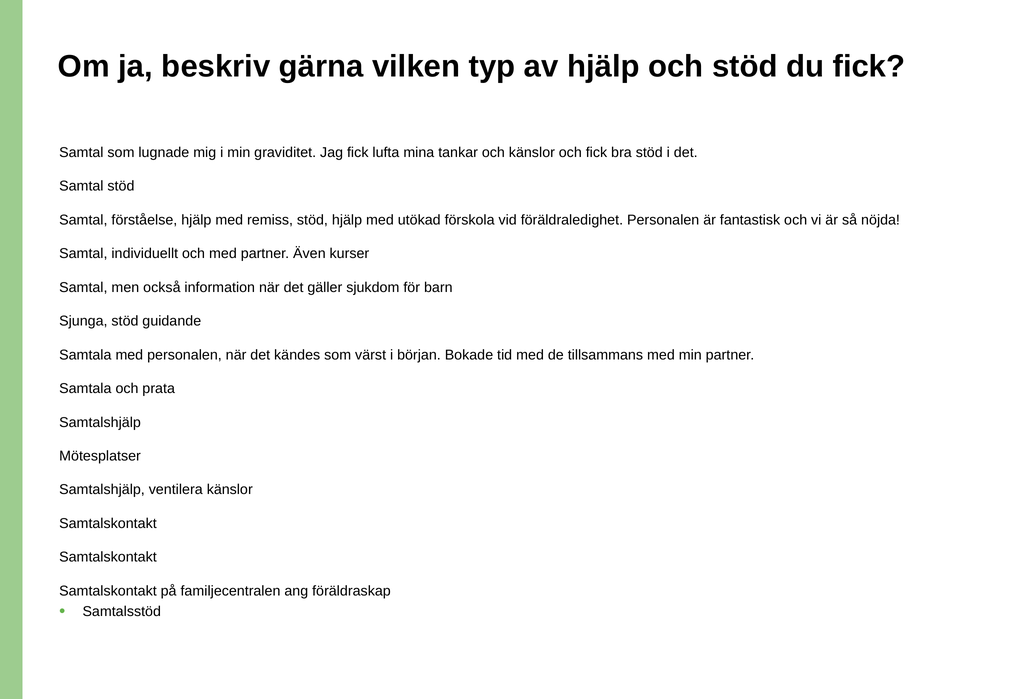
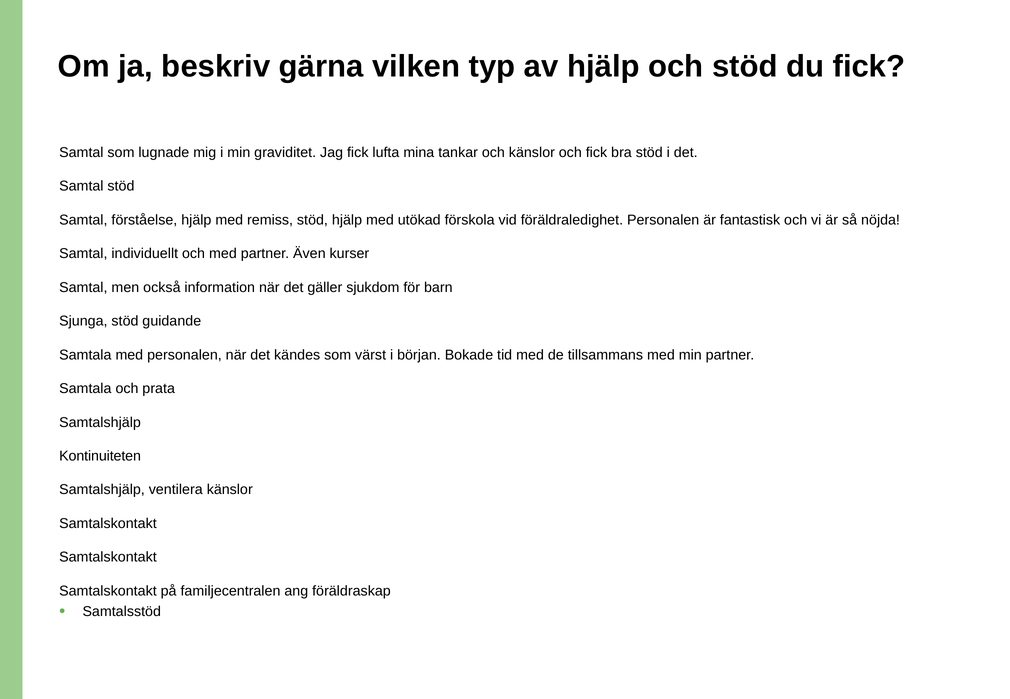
Mötesplatser: Mötesplatser -> Kontinuiteten
